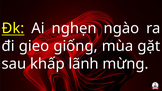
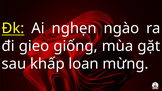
lãnh: lãnh -> loan
